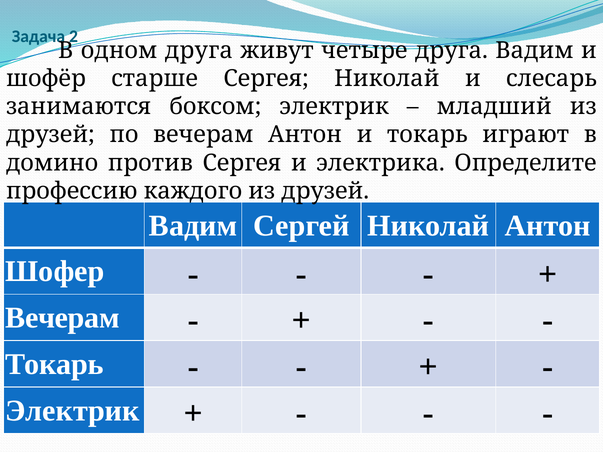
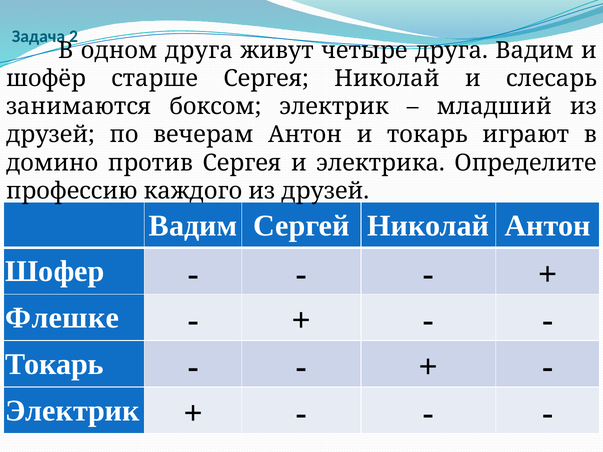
Вечерам at (63, 318): Вечерам -> Флешке
